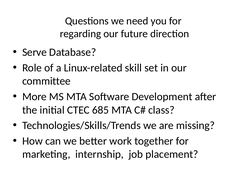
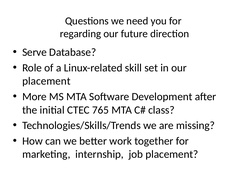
committee at (46, 81): committee -> placement
685: 685 -> 765
